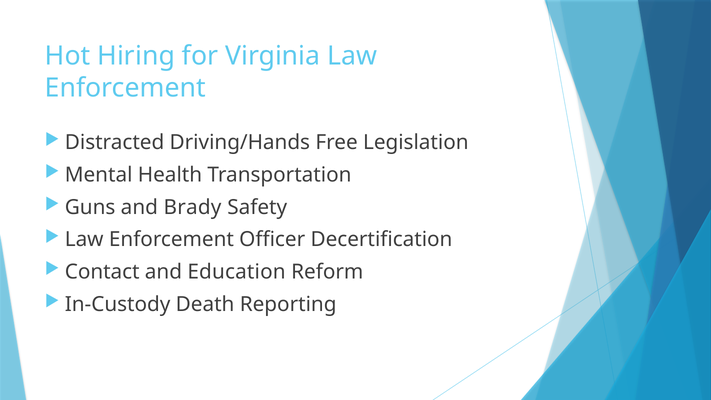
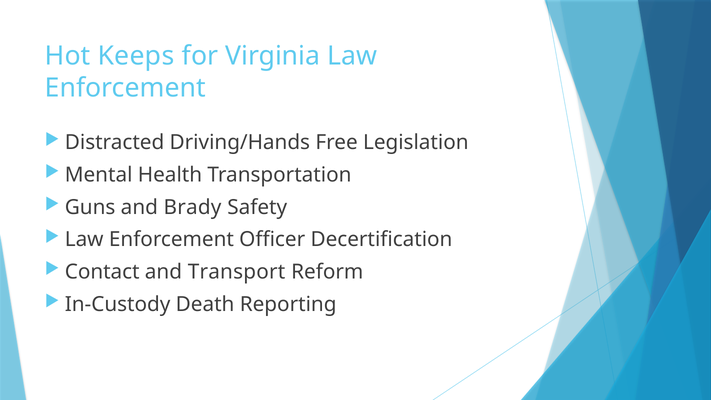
Hiring: Hiring -> Keeps
Education: Education -> Transport
